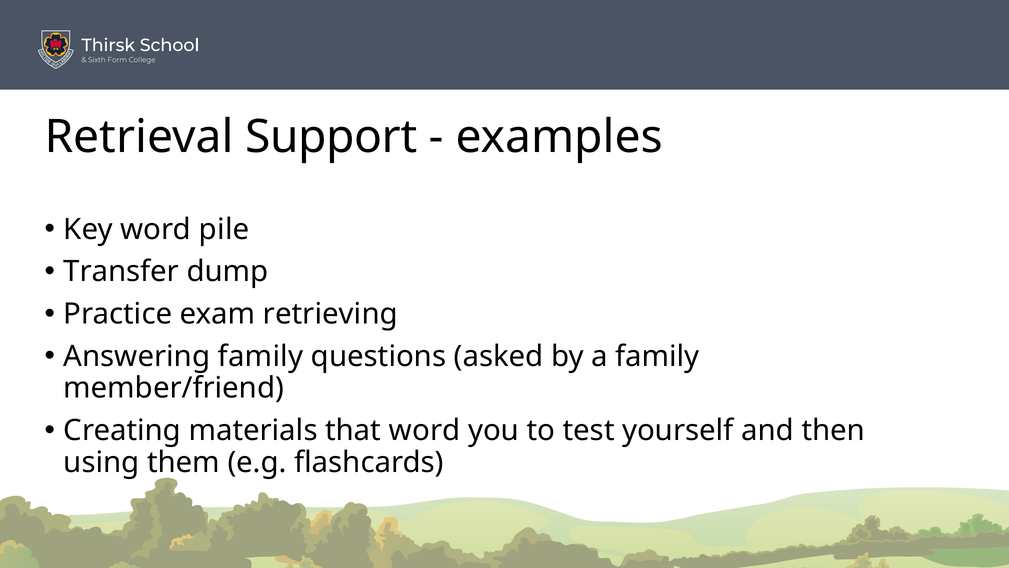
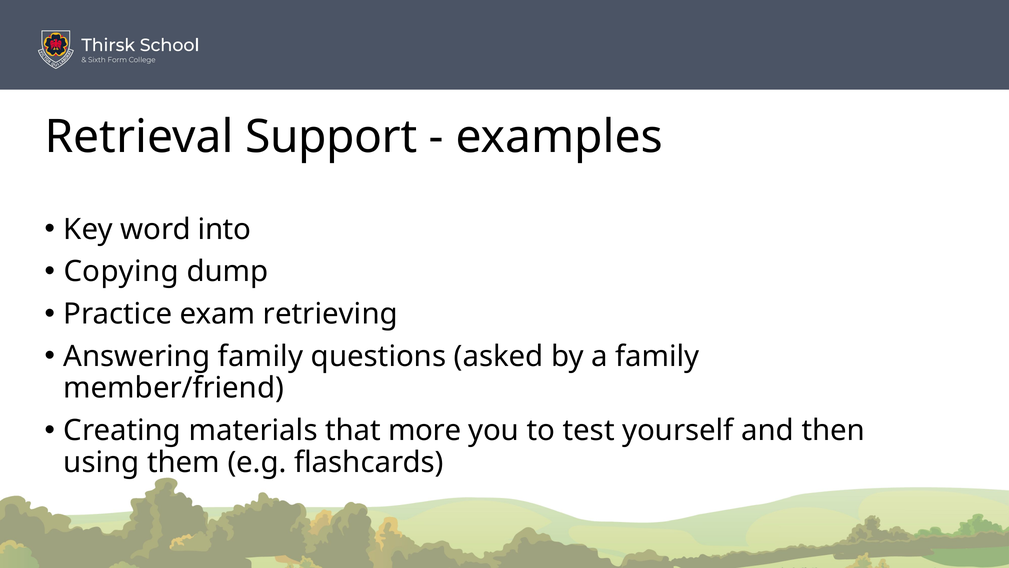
pile: pile -> into
Transfer: Transfer -> Copying
that word: word -> more
